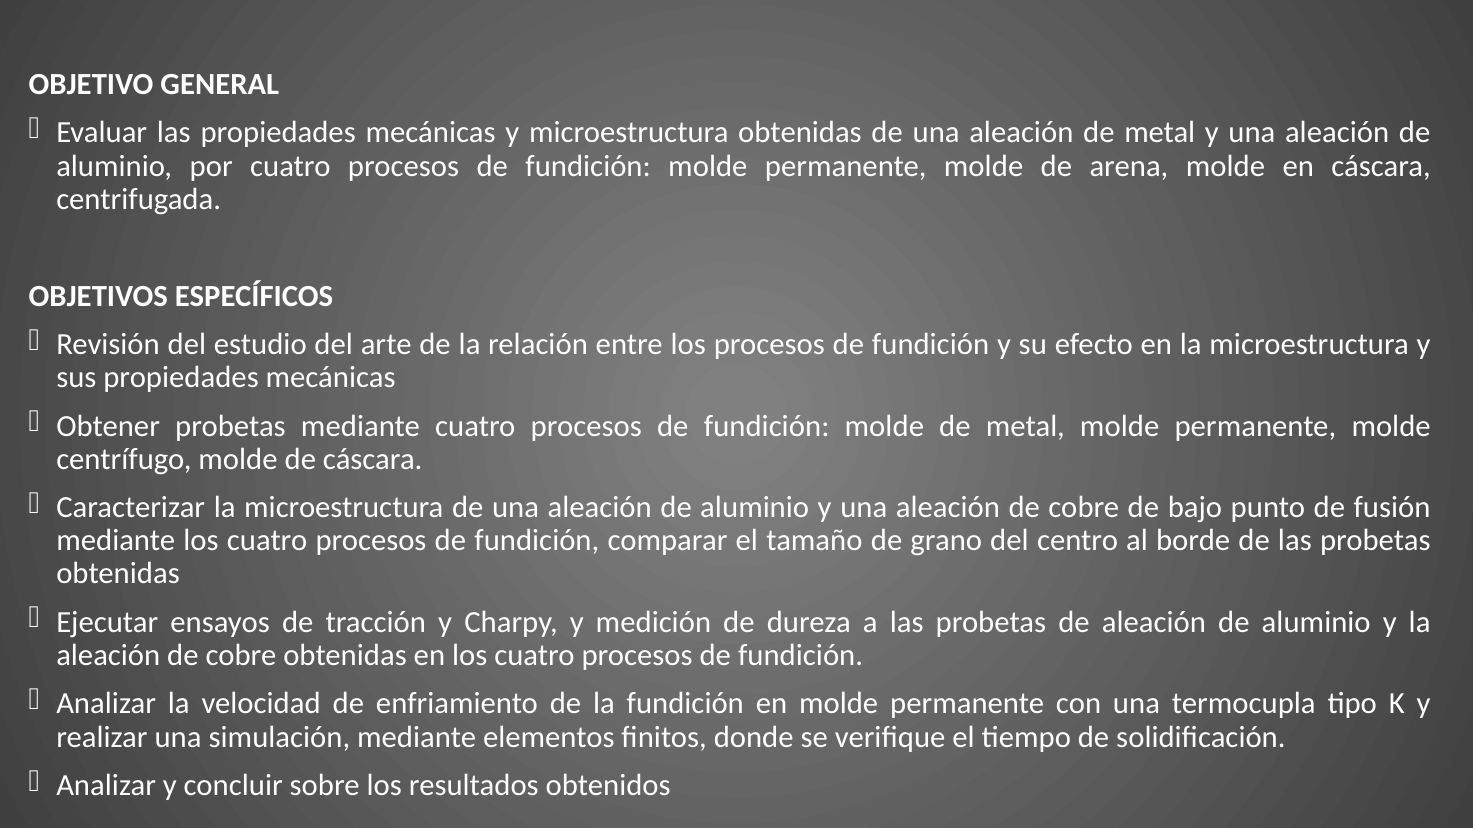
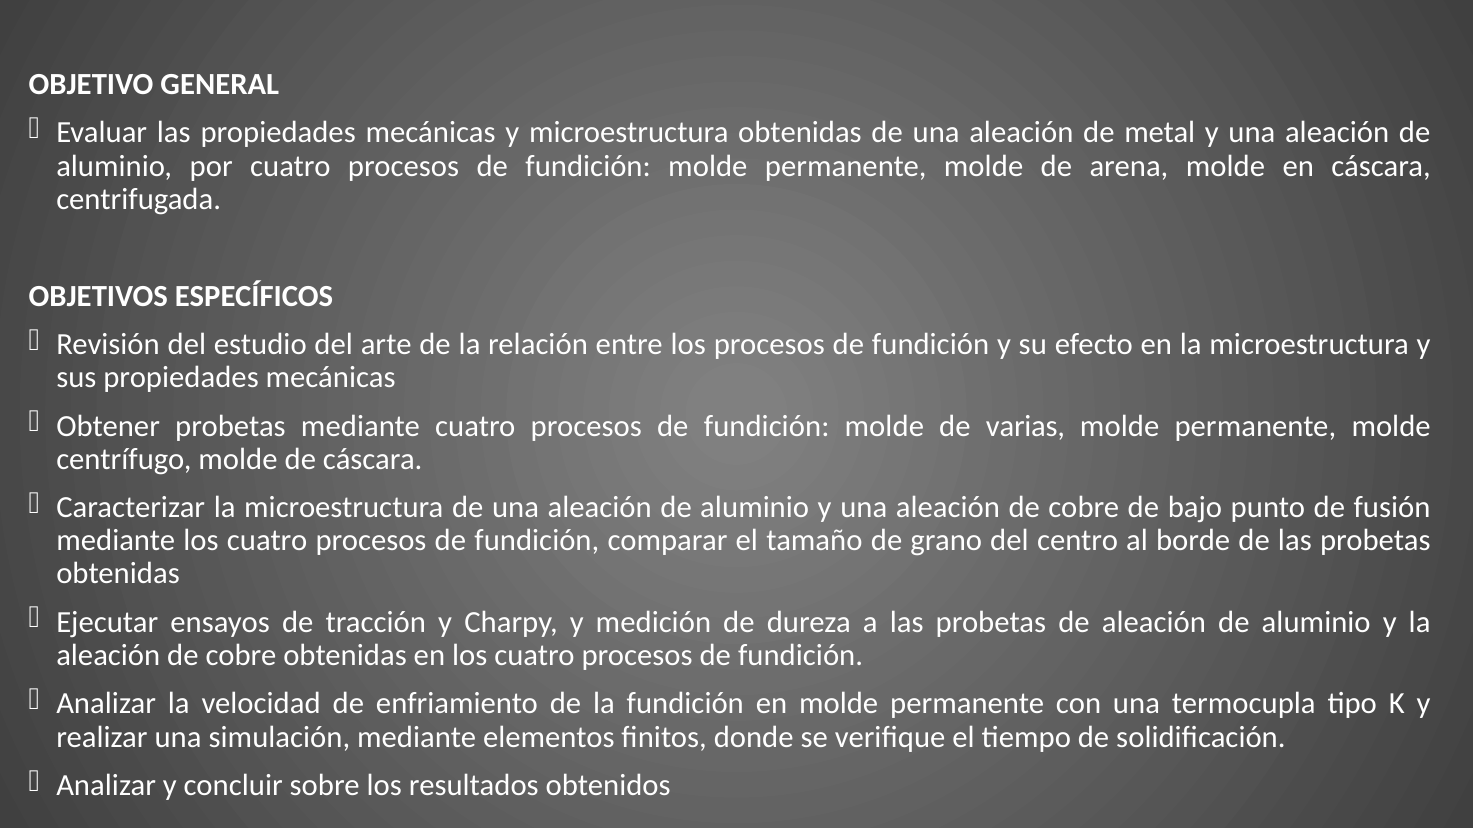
molde de metal: metal -> varias
